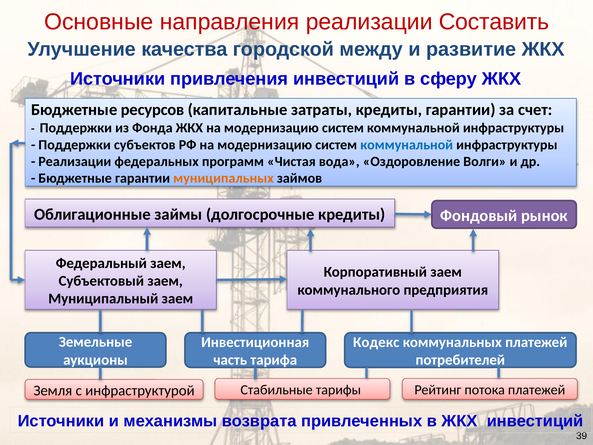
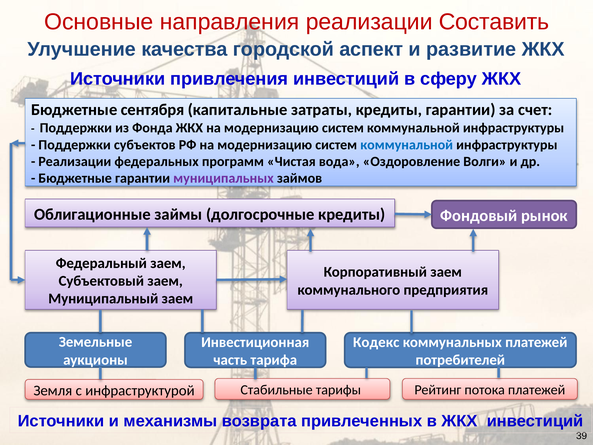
между: между -> аспект
ресурсов: ресурсов -> сентября
муниципальных colour: orange -> purple
